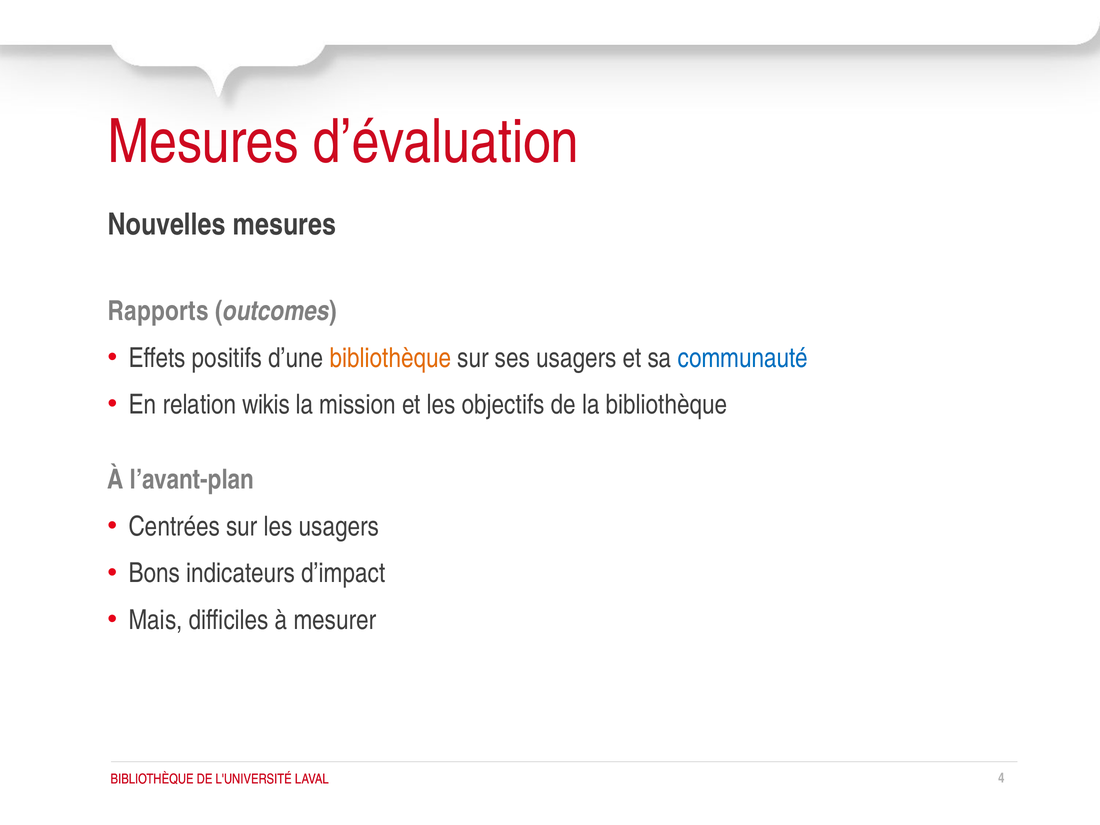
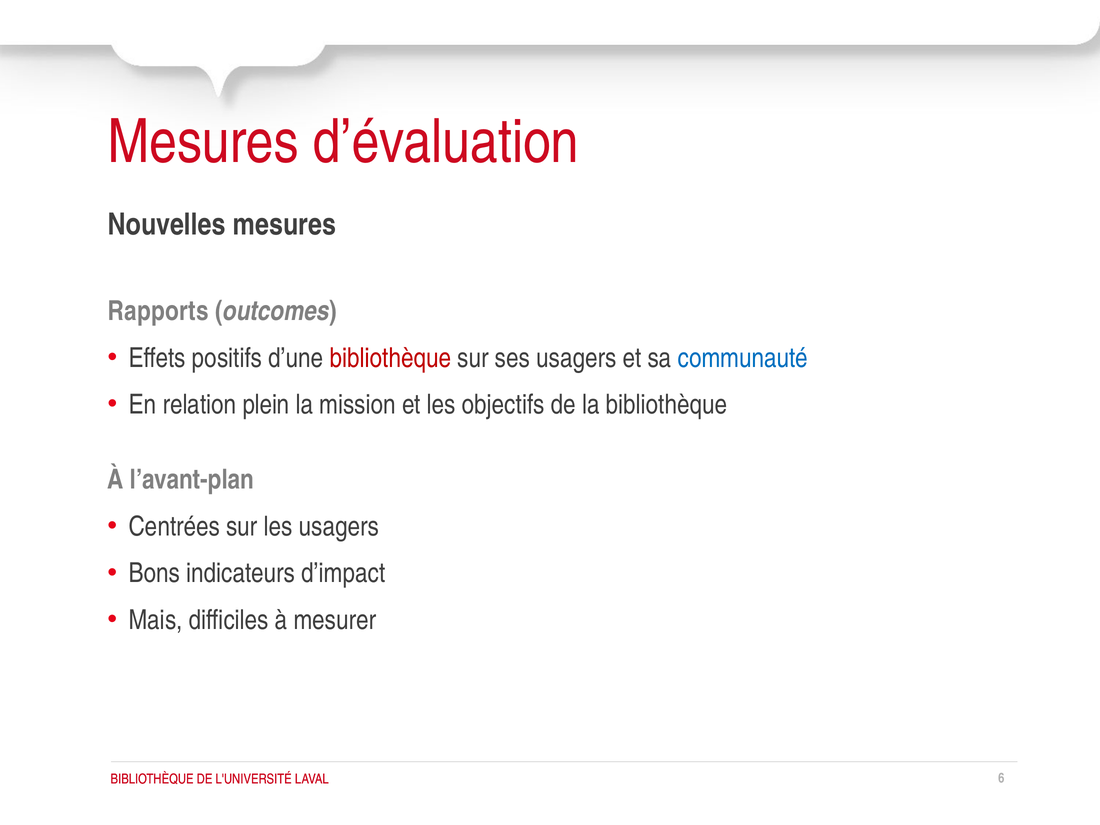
bibliothèque at (390, 358) colour: orange -> red
wikis: wikis -> plein
4: 4 -> 6
